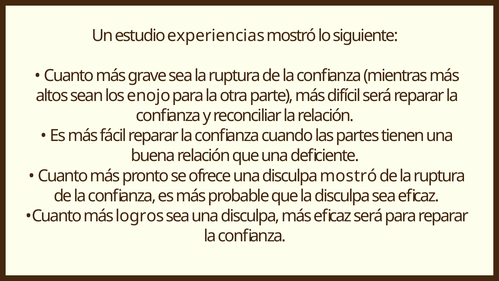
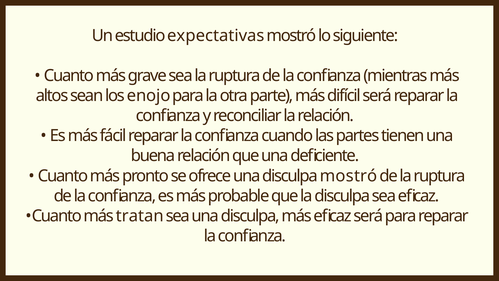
experiencias: experiencias -> expectativas
logros: logros -> tratan
